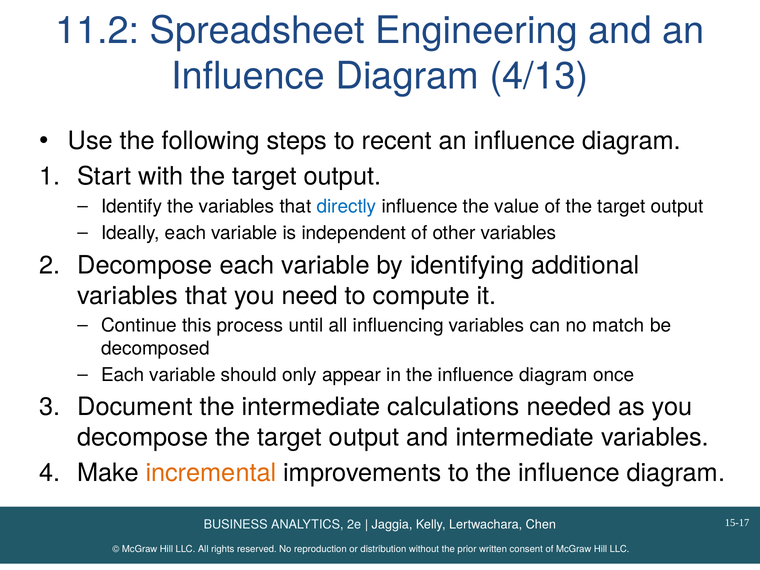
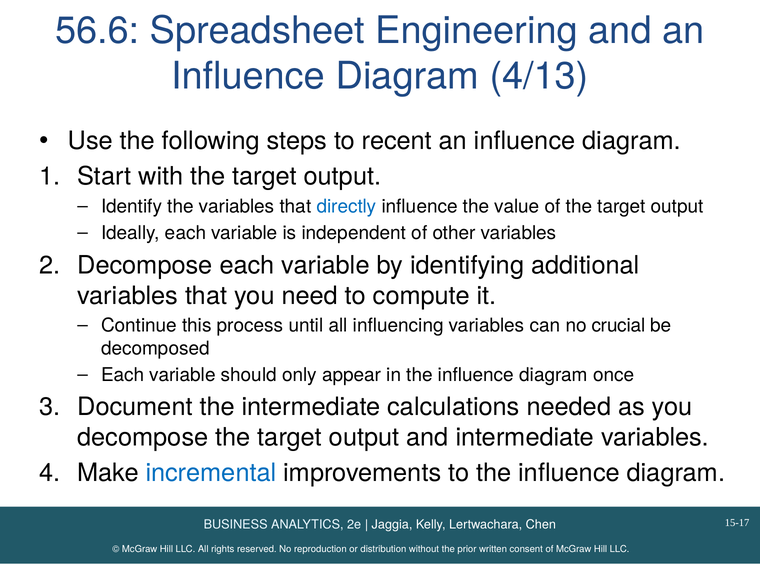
11.2: 11.2 -> 56.6
match: match -> crucial
incremental colour: orange -> blue
